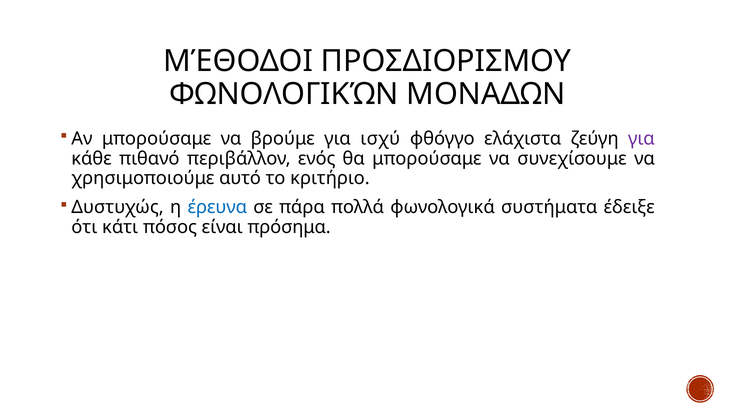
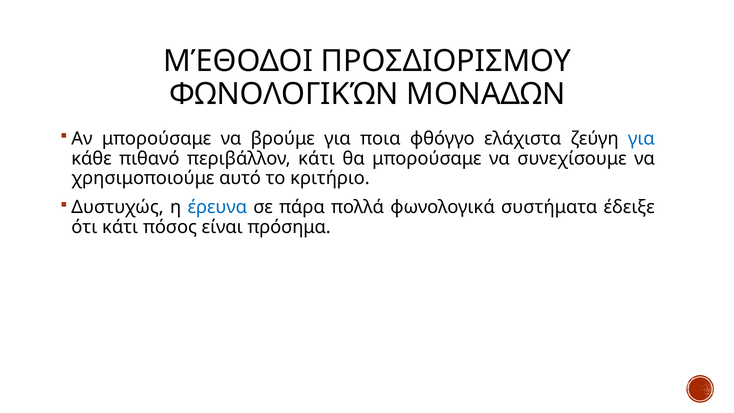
ισχύ: ισχύ -> ποια
για at (641, 139) colour: purple -> blue
περιβάλλον ενός: ενός -> κάτι
